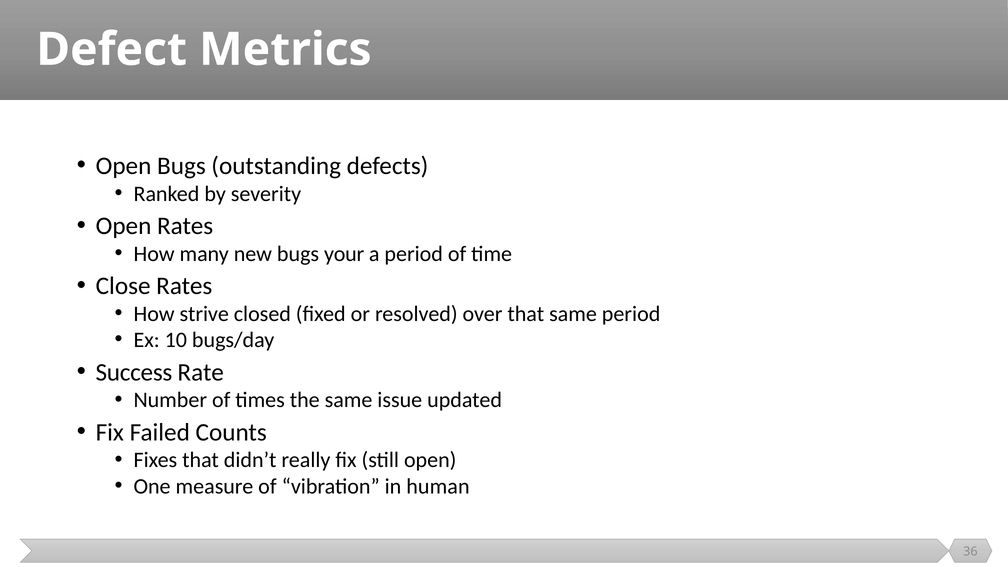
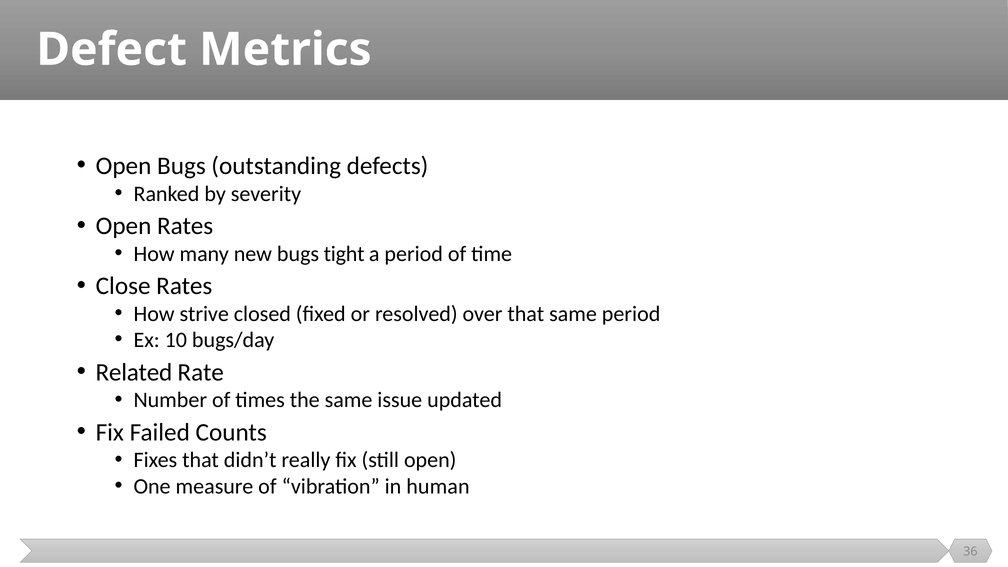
your: your -> tight
Success: Success -> Related
